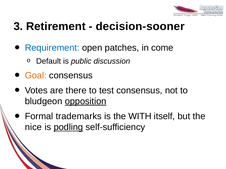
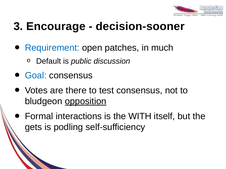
Retirement: Retirement -> Encourage
come: come -> much
Goal colour: orange -> blue
trademarks: trademarks -> interactions
nice: nice -> gets
podling underline: present -> none
